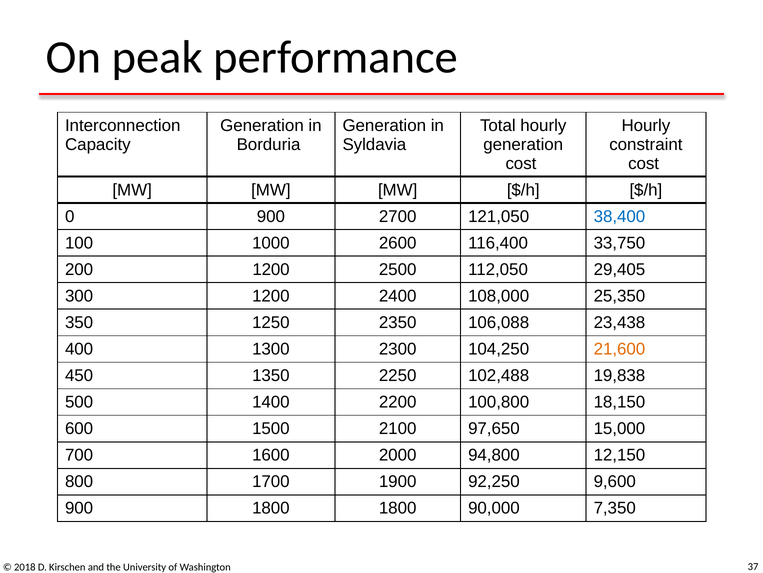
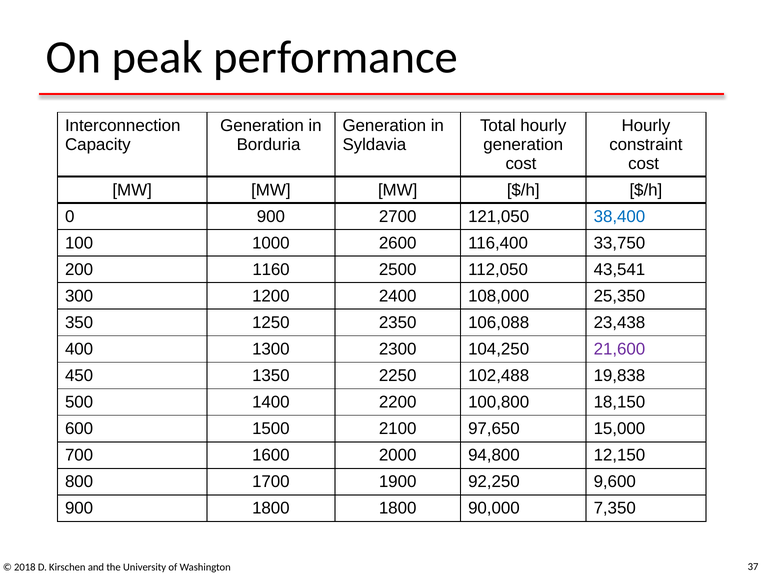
200 1200: 1200 -> 1160
29,405: 29,405 -> 43,541
21,600 colour: orange -> purple
